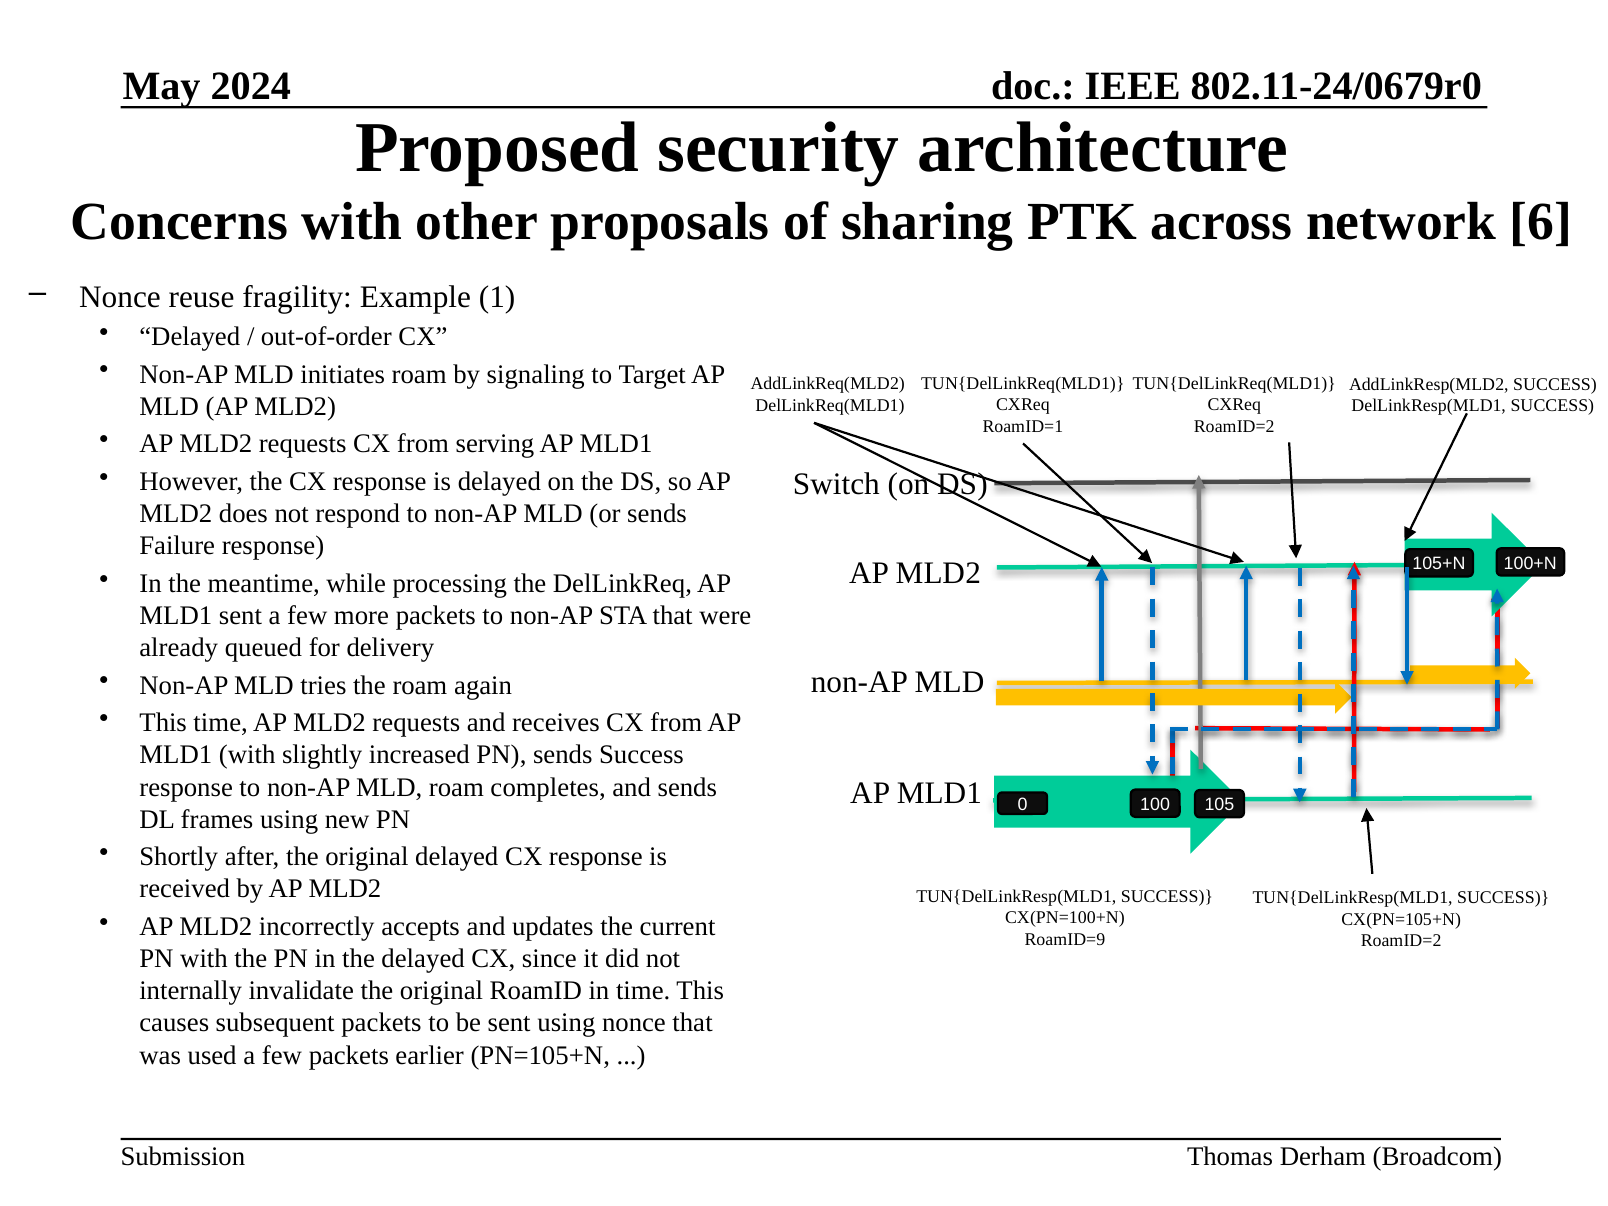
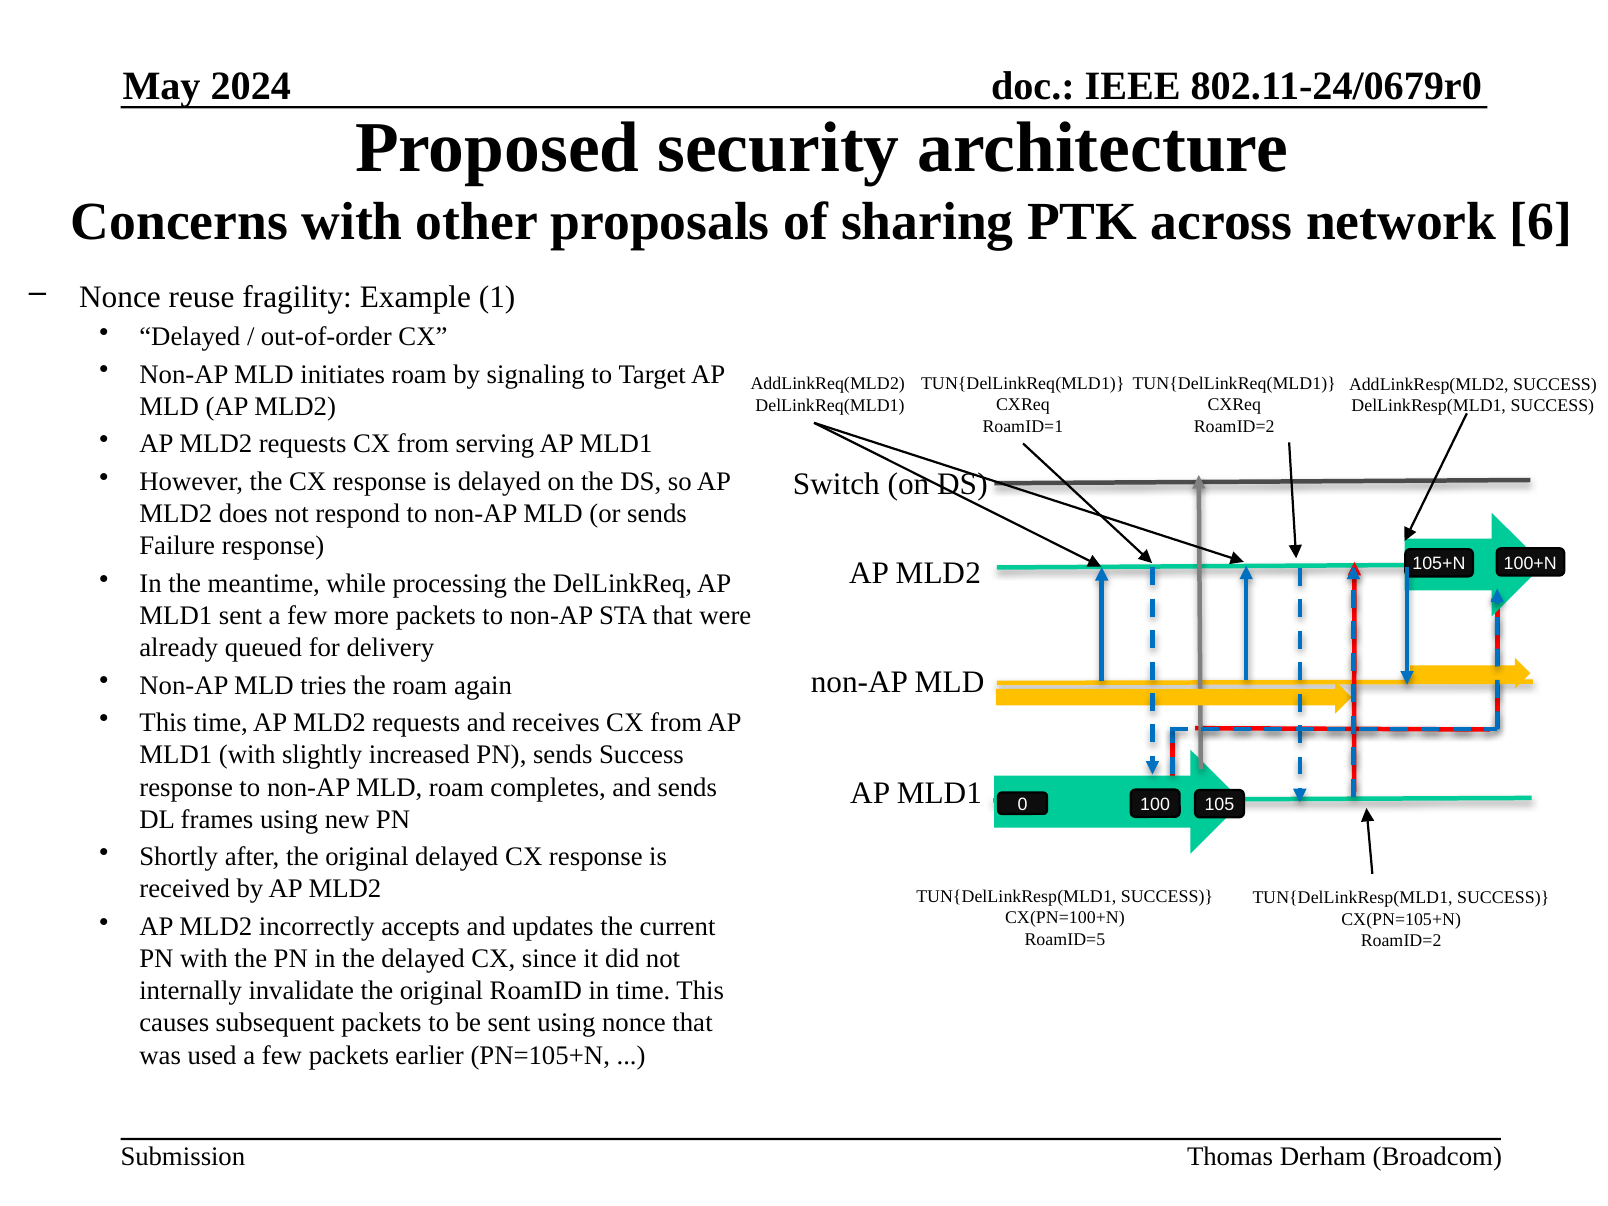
RoamID=9: RoamID=9 -> RoamID=5
